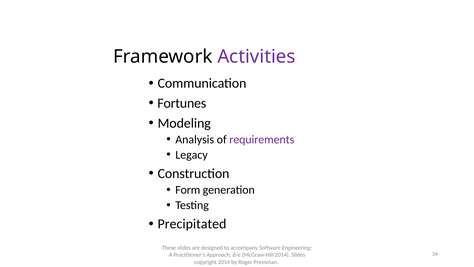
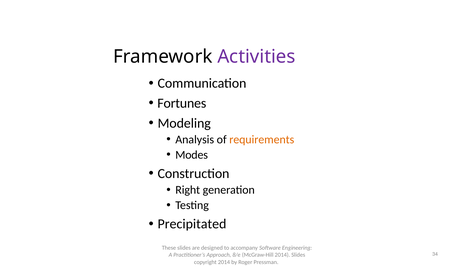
requirements colour: purple -> orange
Legacy: Legacy -> Modes
Form: Form -> Right
